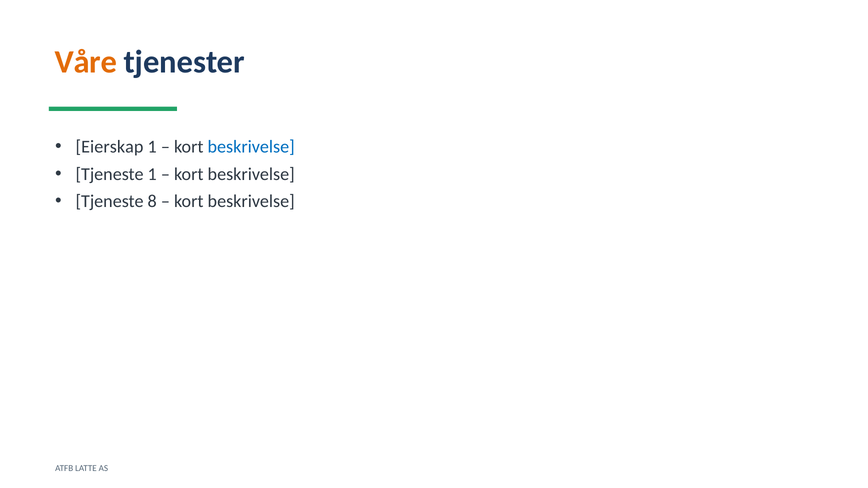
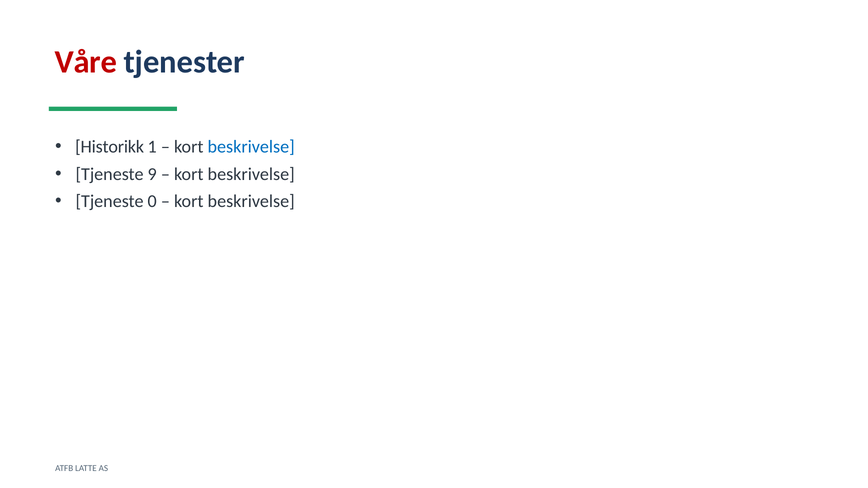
Våre colour: orange -> red
Eierskap: Eierskap -> Historikk
Tjeneste 1: 1 -> 9
8: 8 -> 0
